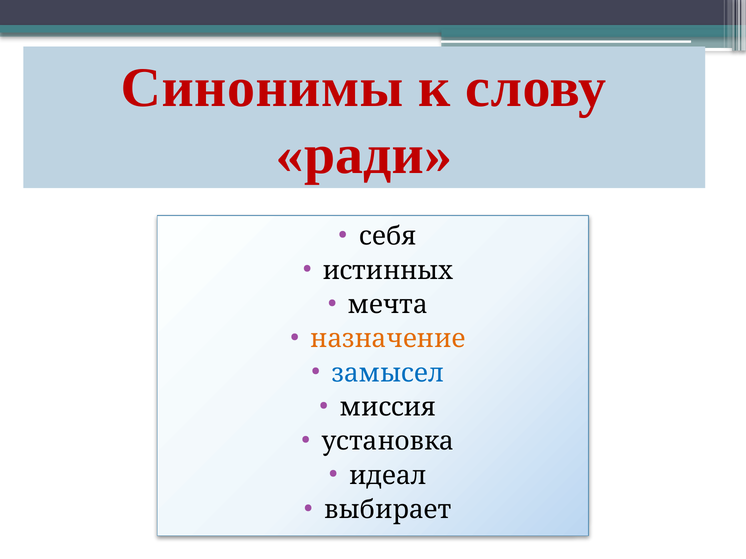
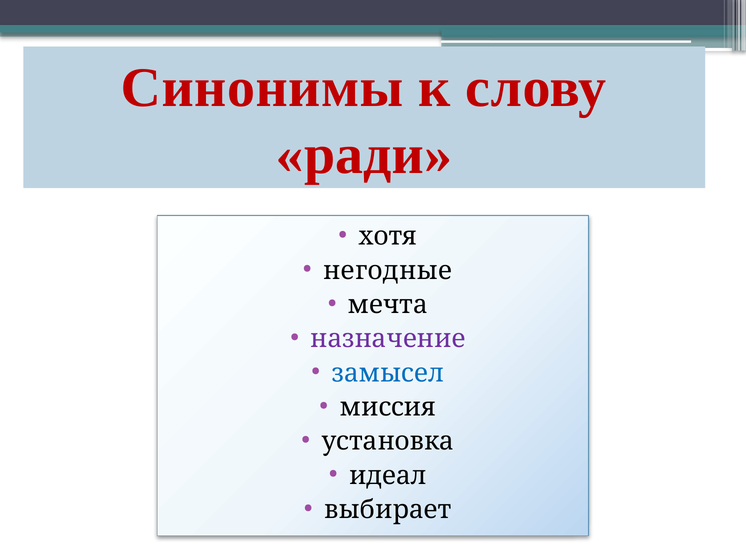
себя: себя -> хотя
истинных: истинных -> негодные
назначение colour: orange -> purple
